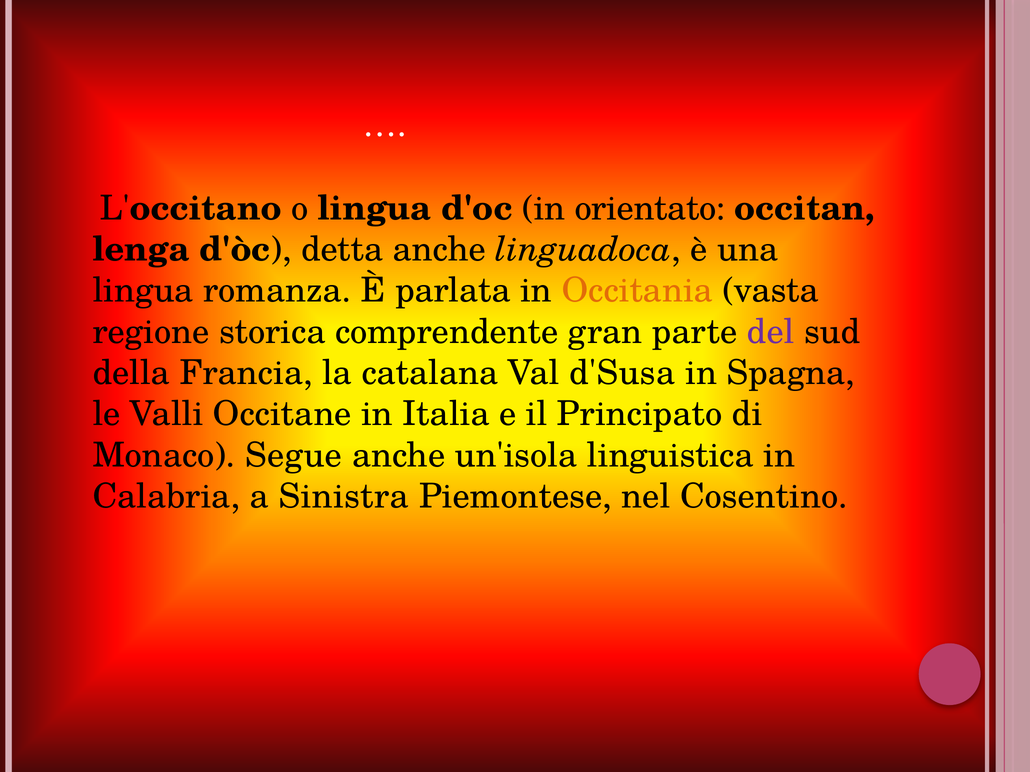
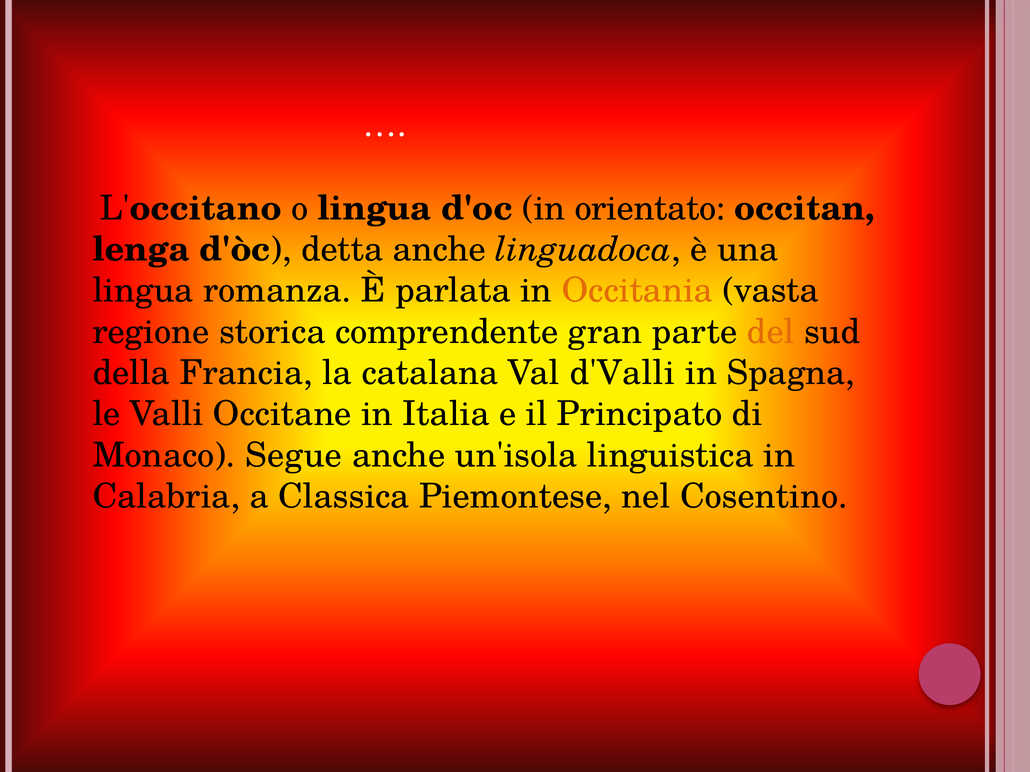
del colour: purple -> orange
d'Susa: d'Susa -> d'Valli
Sinistra: Sinistra -> Classica
